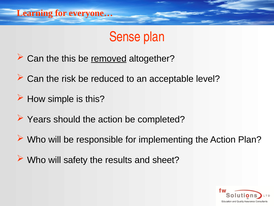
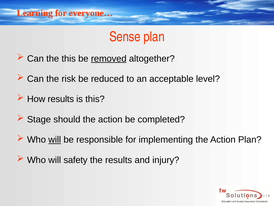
How simple: simple -> results
Years: Years -> Stage
will at (55, 139) underline: none -> present
sheet: sheet -> injury
